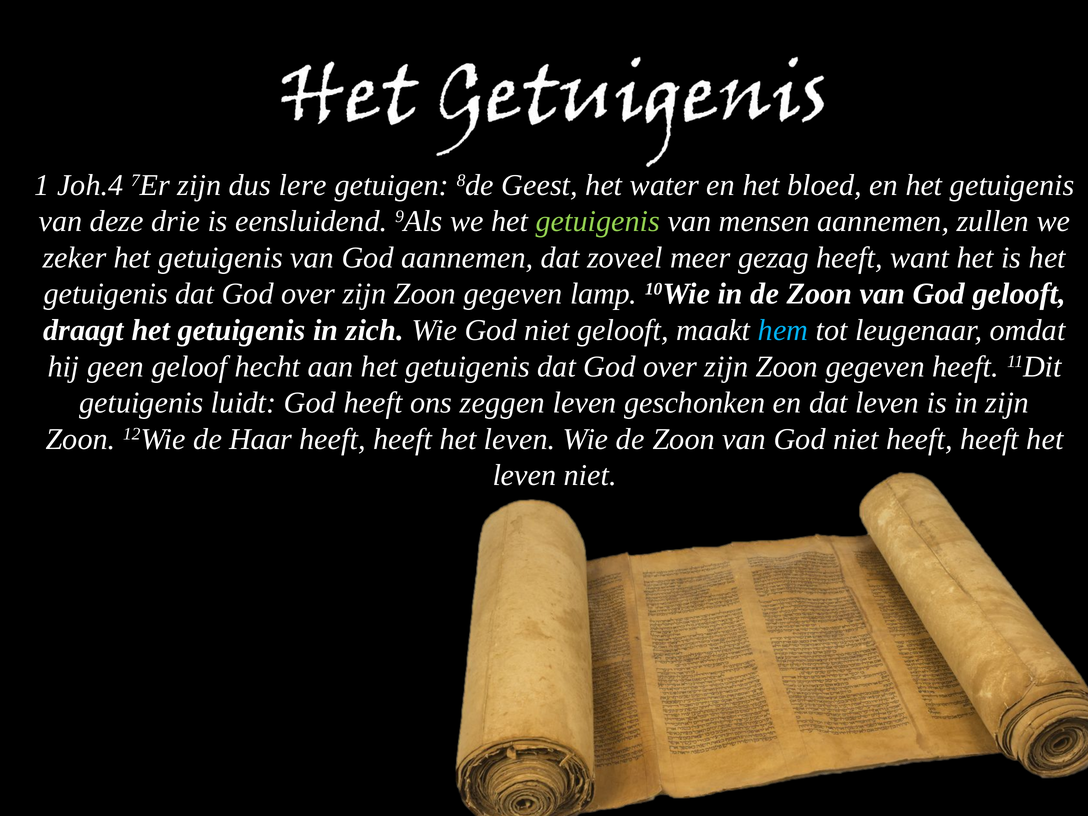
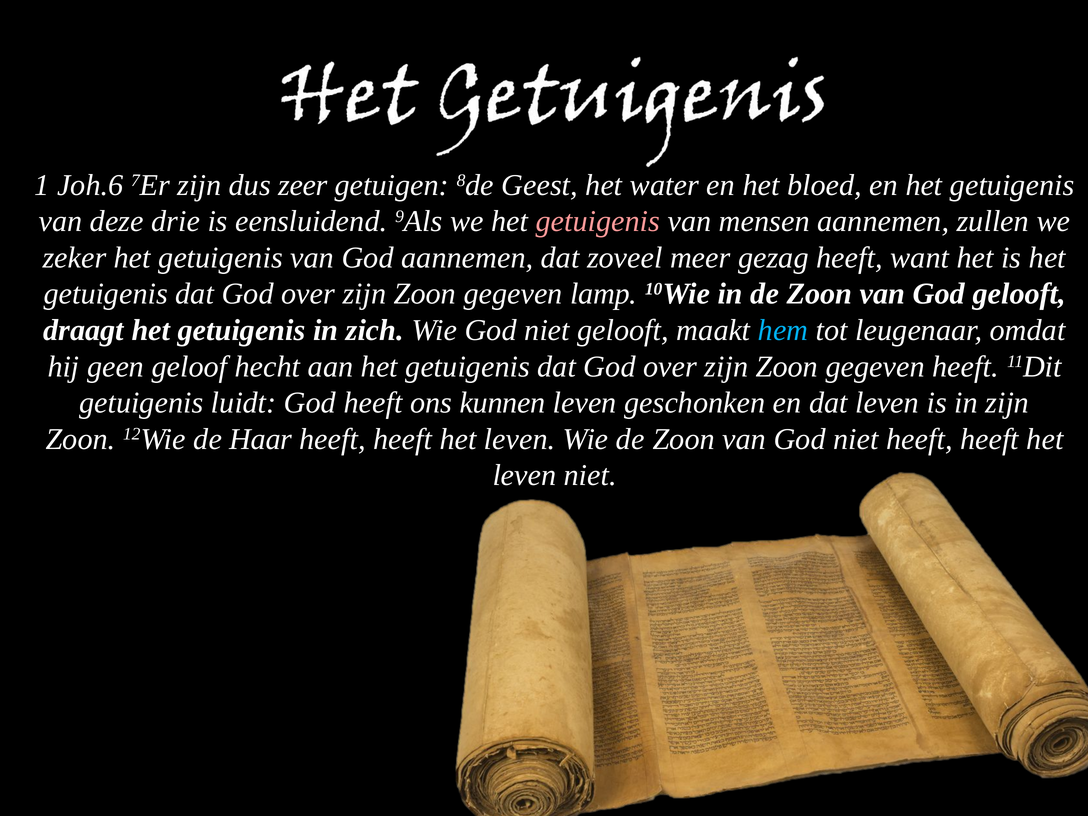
Joh.4: Joh.4 -> Joh.6
lere: lere -> zeer
getuigenis at (598, 221) colour: light green -> pink
zeggen: zeggen -> kunnen
